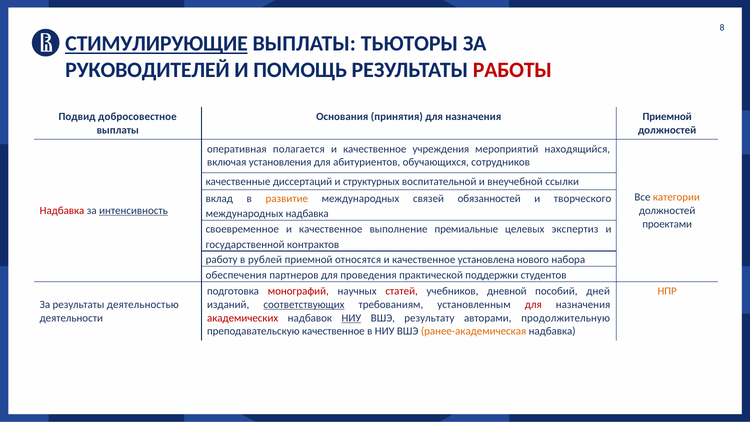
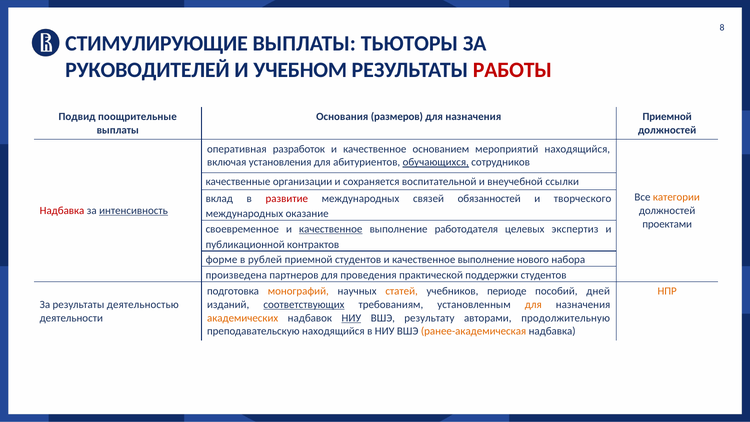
СТИМУЛИРУЮЩИЕ underline: present -> none
ПОМОЩЬ: ПОМОЩЬ -> УЧЕБНОМ
добросовестное: добросовестное -> поощрительные
принятия: принятия -> размеров
полагается: полагается -> разработок
учреждения: учреждения -> основанием
обучающихся underline: none -> present
диссертаций: диссертаций -> организации
структурных: структурных -> сохраняется
развитие colour: orange -> red
международных надбавка: надбавка -> оказание
качественное at (331, 229) underline: none -> present
премиальные: премиальные -> работодателя
государственной: государственной -> публикационной
работу: работу -> форме
приемной относятся: относятся -> студентов
установлена at (486, 260): установлена -> выполнение
обеспечения: обеспечения -> произведена
монографий colour: red -> orange
статей colour: red -> orange
дневной: дневной -> периоде
для at (533, 305) colour: red -> orange
академических colour: red -> orange
преподавательскую качественное: качественное -> находящийся
